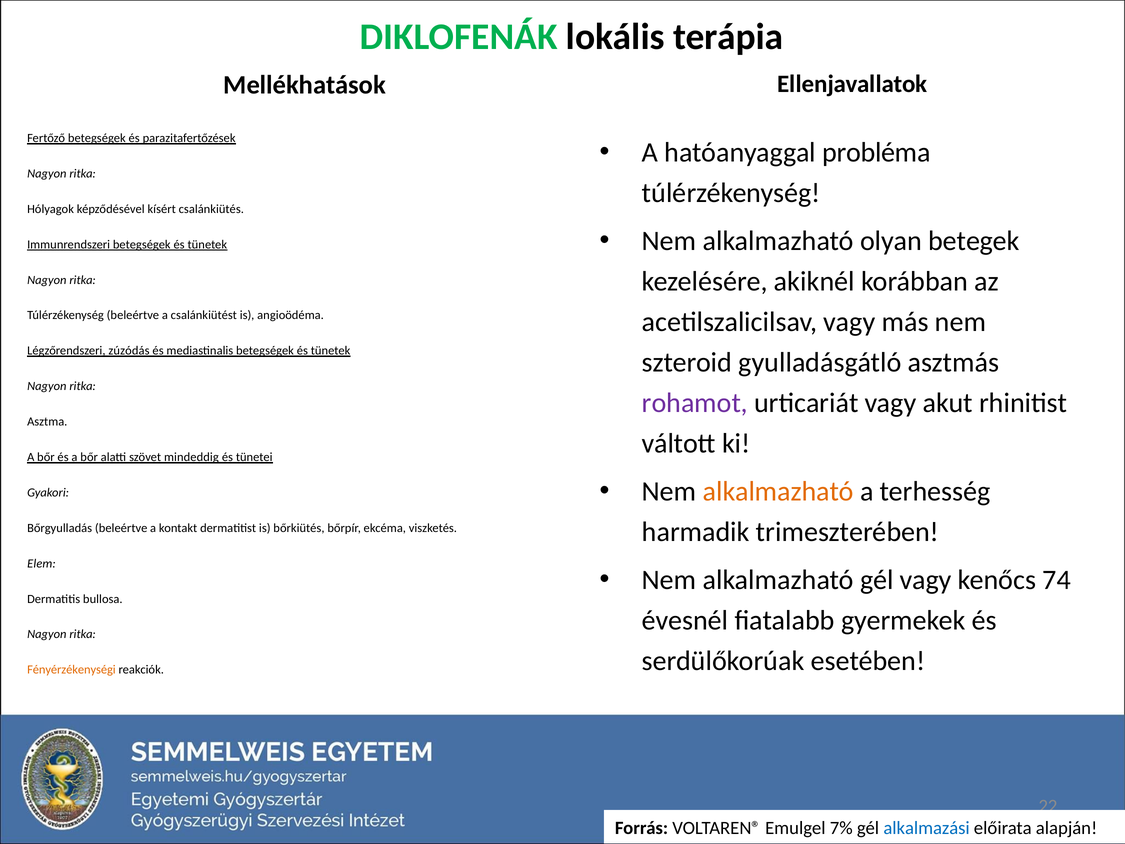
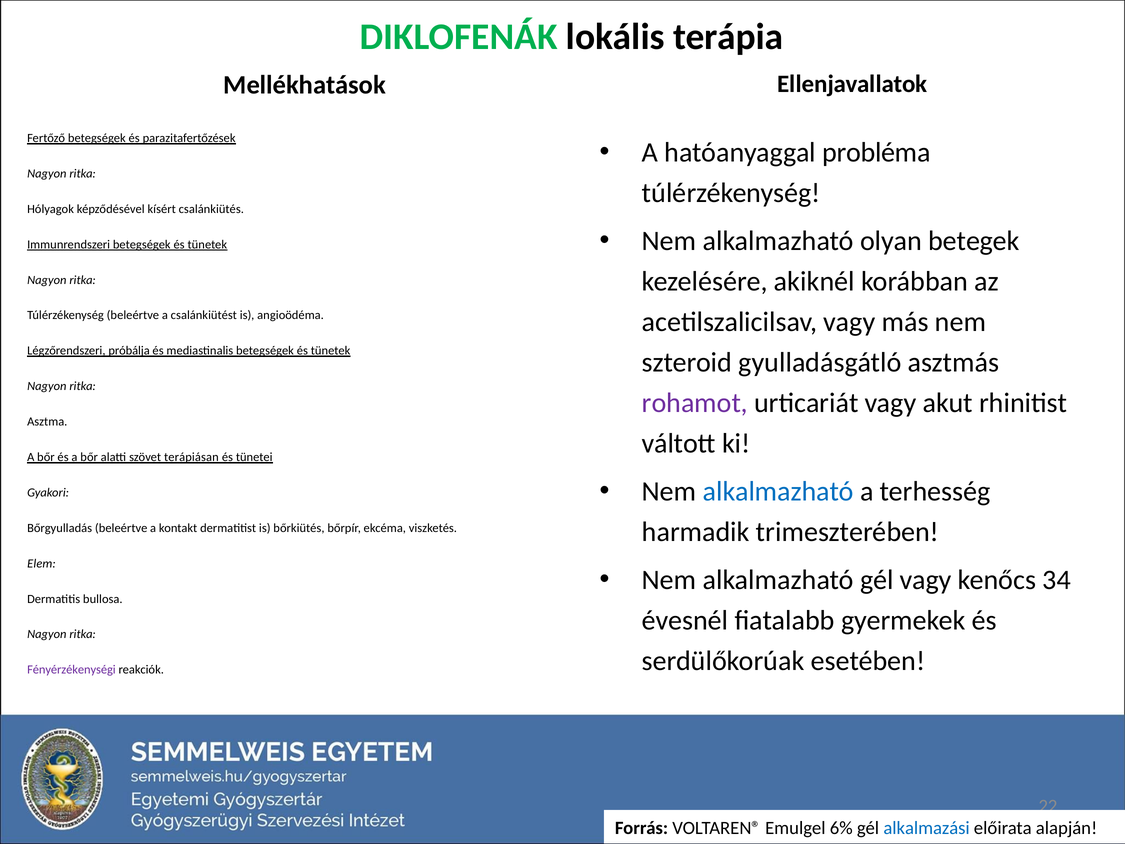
zúzódás: zúzódás -> próbálja
mindeddig: mindeddig -> terápiásan
alkalmazható at (778, 491) colour: orange -> blue
74: 74 -> 34
Fényérzékenységi colour: orange -> purple
7%: 7% -> 6%
